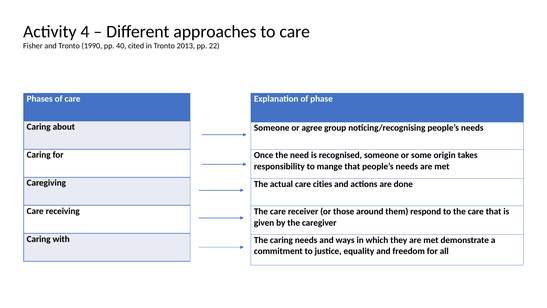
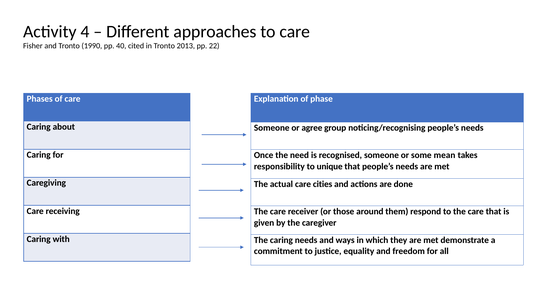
origin: origin -> mean
mange: mange -> unique
